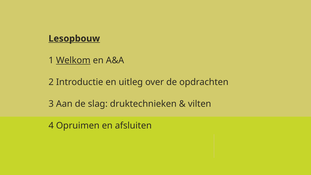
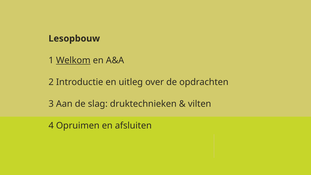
Lesopbouw underline: present -> none
